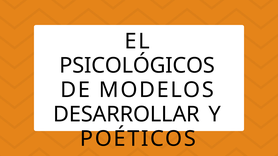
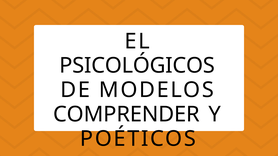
DESARROLLAR: DESARROLLAR -> COMPRENDER
